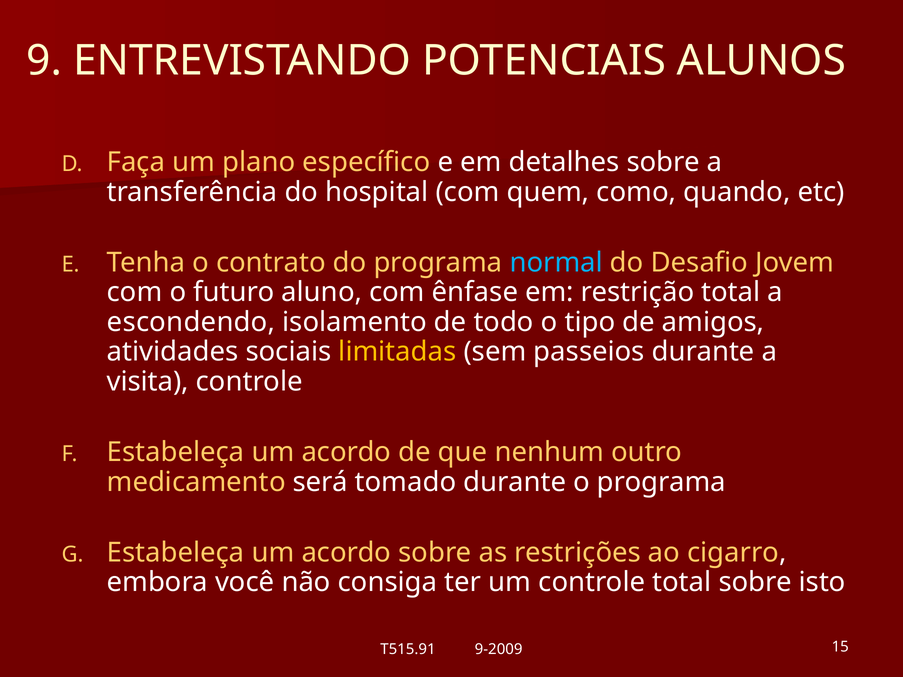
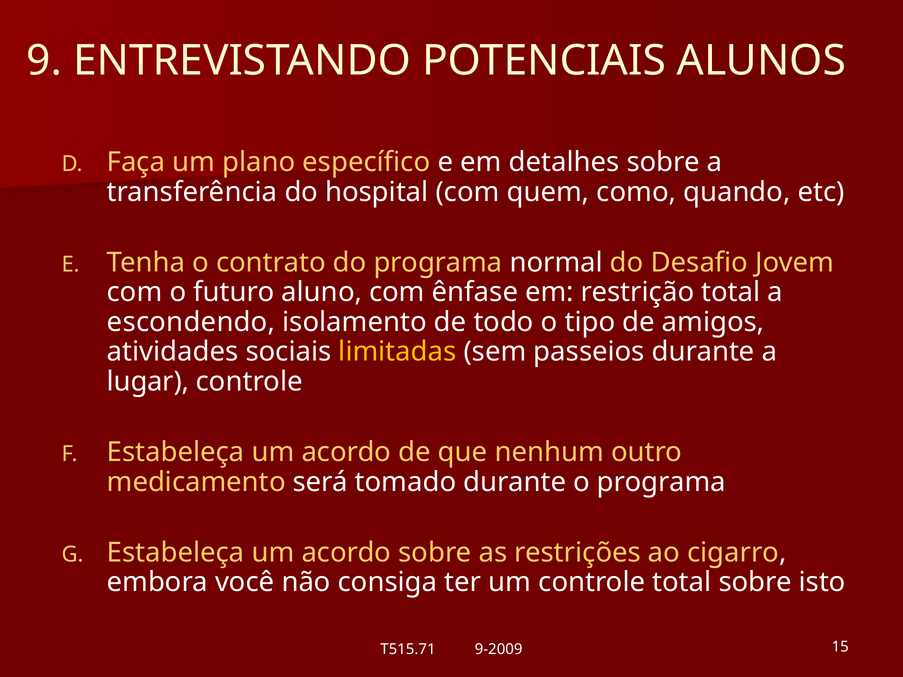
normal colour: light blue -> white
visita: visita -> lugar
T515.91: T515.91 -> T515.71
